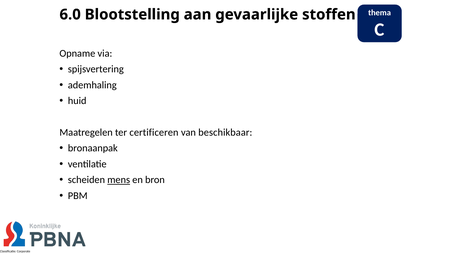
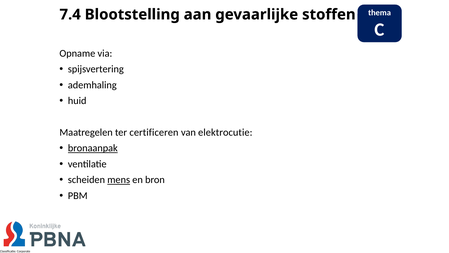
6.0: 6.0 -> 7.4
beschikbaar: beschikbaar -> elektrocutie
bronaanpak underline: none -> present
